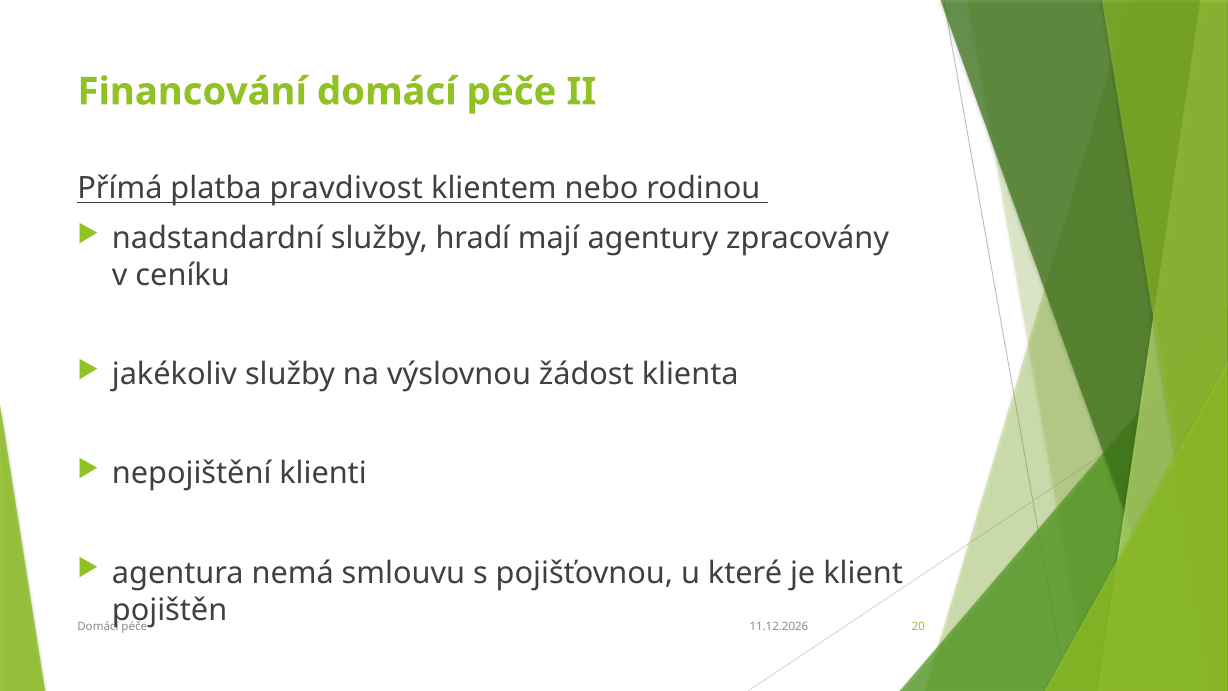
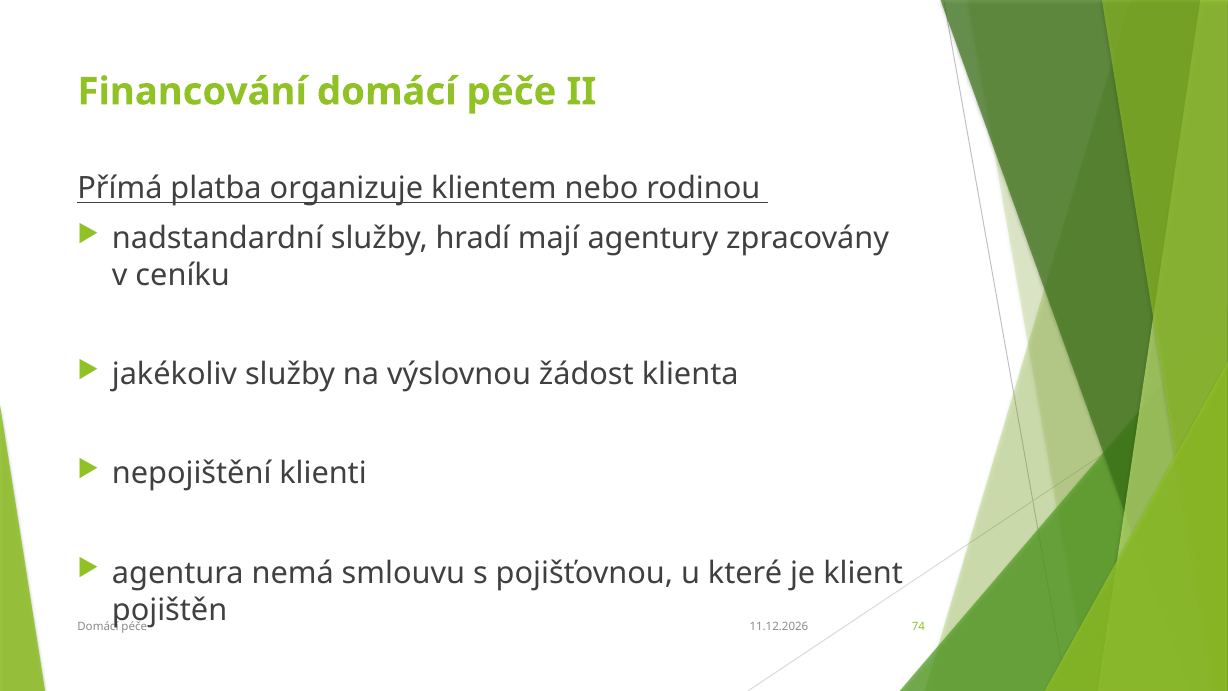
pravdivost: pravdivost -> organizuje
20: 20 -> 74
